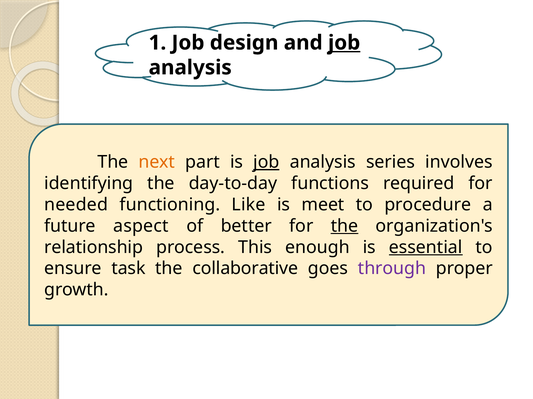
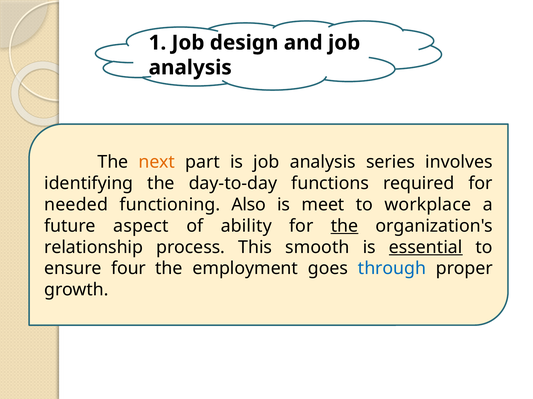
job at (344, 43) underline: present -> none
job at (266, 162) underline: present -> none
Like: Like -> Also
procedure: procedure -> workplace
better: better -> ability
enough: enough -> smooth
task: task -> four
collaborative: collaborative -> employment
through colour: purple -> blue
